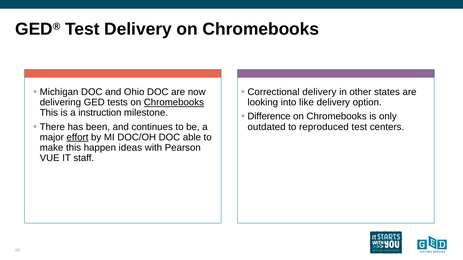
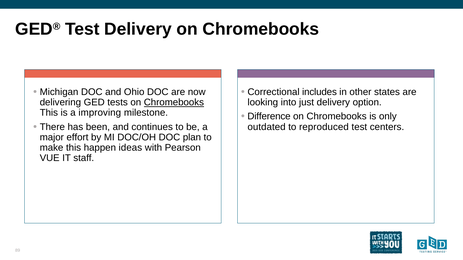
Correctional delivery: delivery -> includes
like: like -> just
instruction: instruction -> improving
effort underline: present -> none
able: able -> plan
